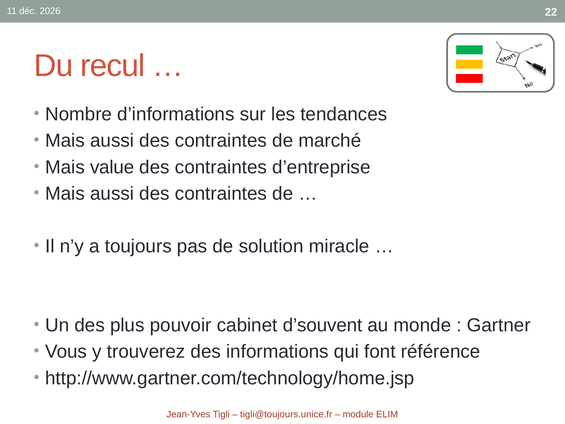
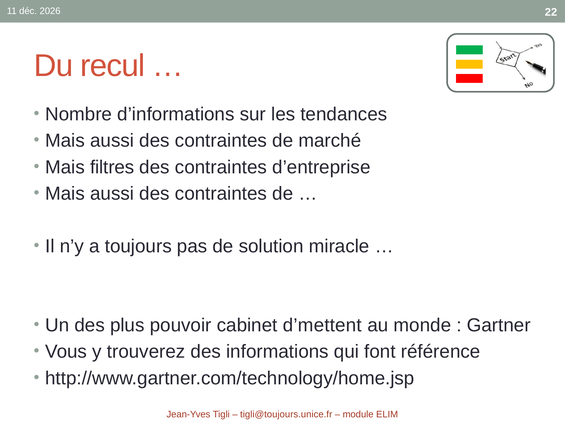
value: value -> filtres
d’souvent: d’souvent -> d’mettent
